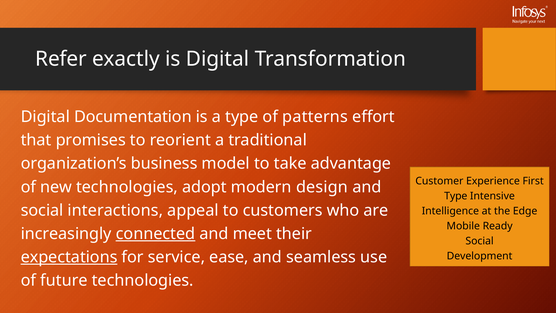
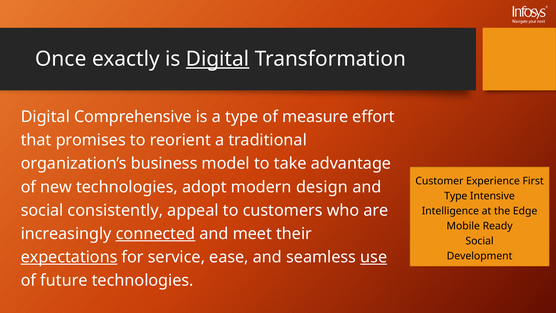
Refer: Refer -> Once
Digital at (218, 59) underline: none -> present
Documentation: Documentation -> Comprehensive
patterns: patterns -> measure
interactions: interactions -> consistently
use underline: none -> present
